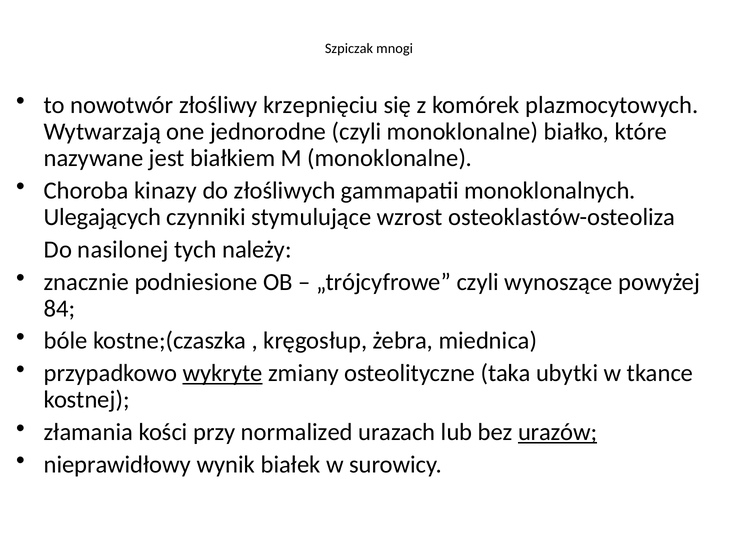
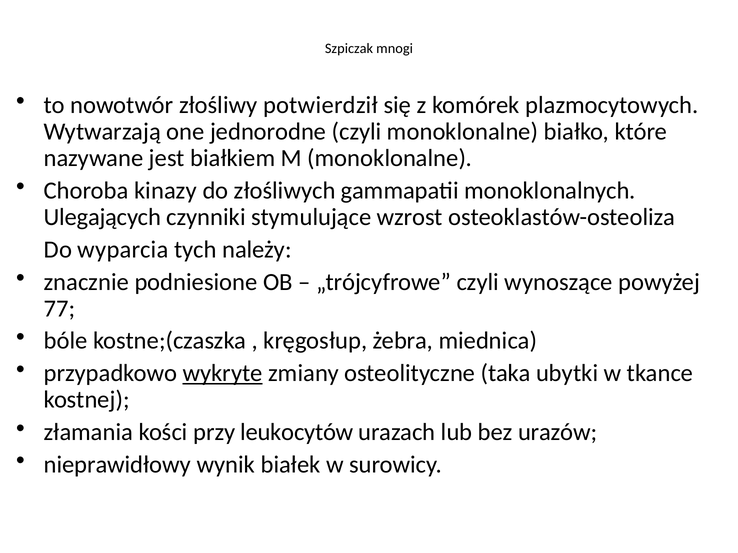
krzepnięciu: krzepnięciu -> potwierdził
nasilonej: nasilonej -> wyparcia
84: 84 -> 77
normalized: normalized -> leukocytów
urazów underline: present -> none
